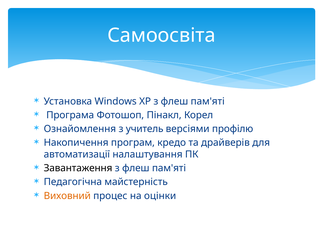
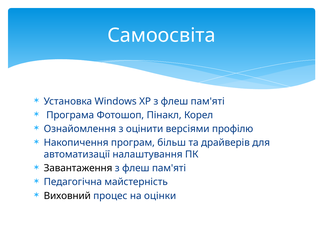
учитель: учитель -> оцінити
кредо: кредо -> більш
Виховний colour: orange -> black
